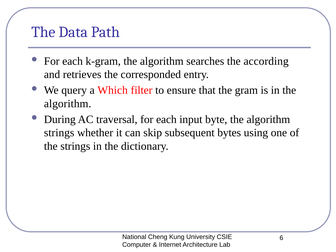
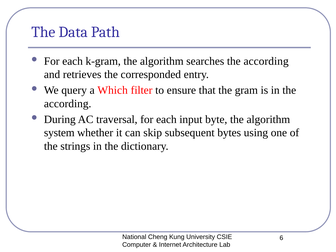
algorithm at (68, 104): algorithm -> according
strings at (59, 133): strings -> system
